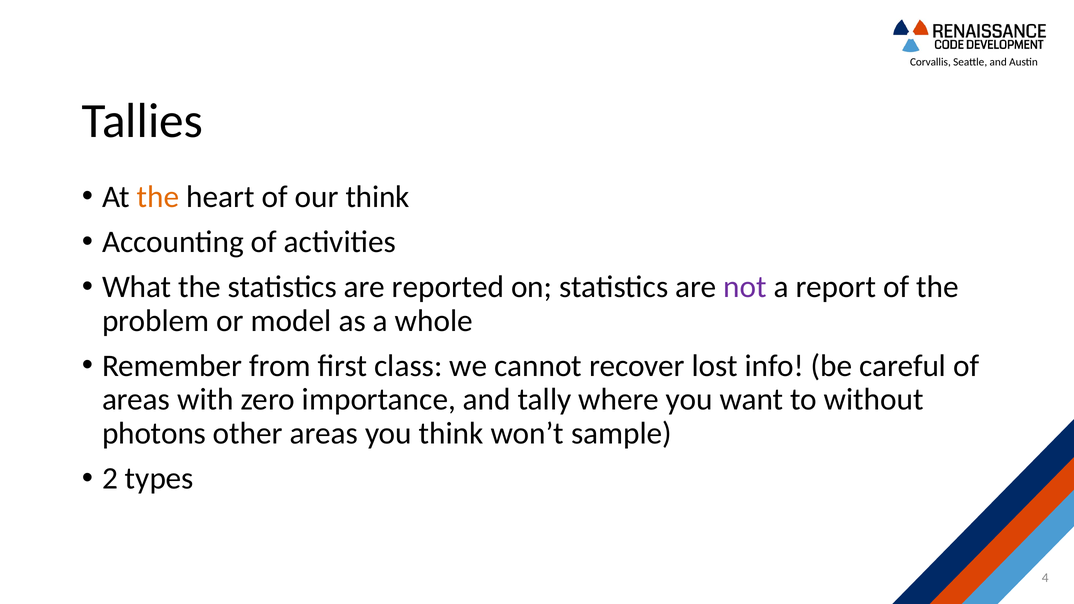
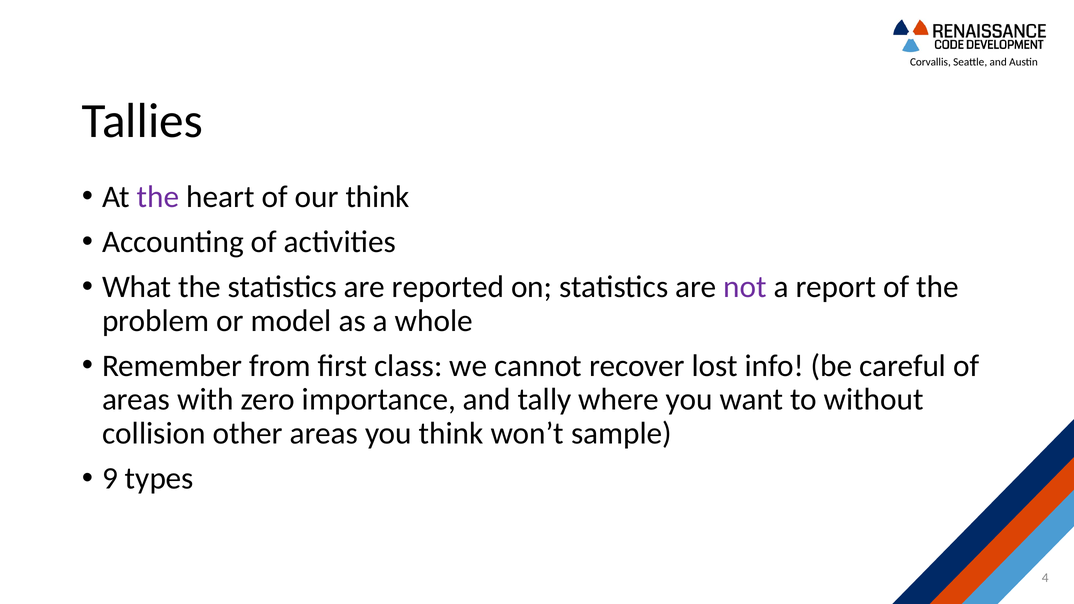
the at (158, 197) colour: orange -> purple
photons: photons -> collision
2: 2 -> 9
